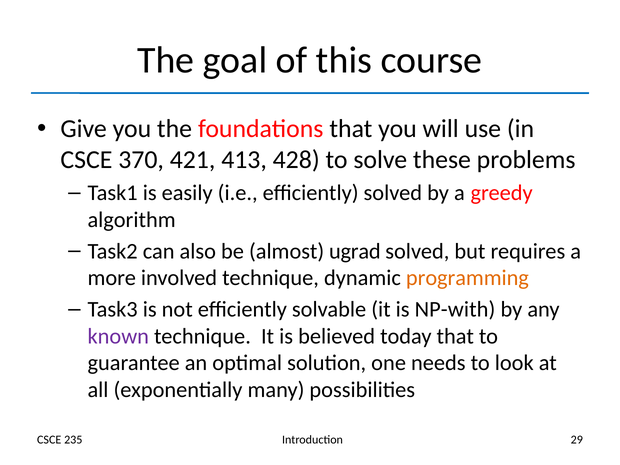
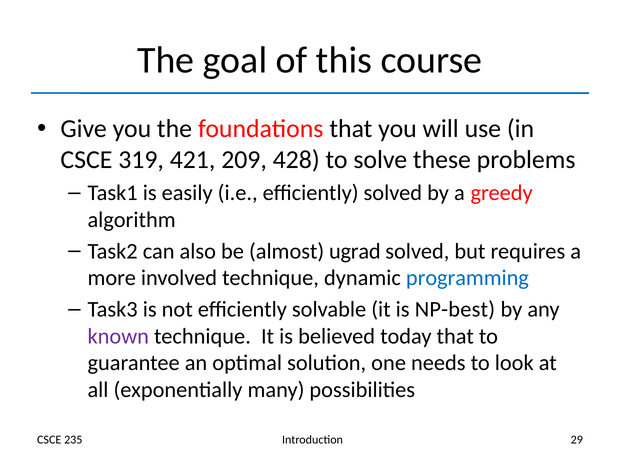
370: 370 -> 319
413: 413 -> 209
programming colour: orange -> blue
NP-with: NP-with -> NP-best
